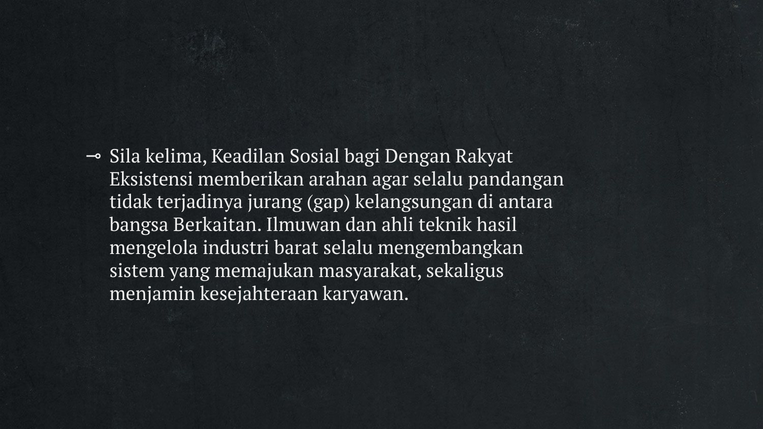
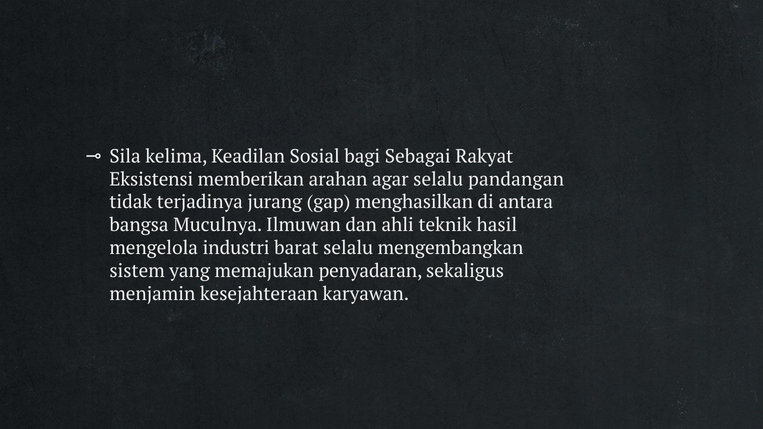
Dengan: Dengan -> Sebagai
kelangsungan: kelangsungan -> menghasilkan
Berkaitan: Berkaitan -> Muculnya
masyarakat: masyarakat -> penyadaran
